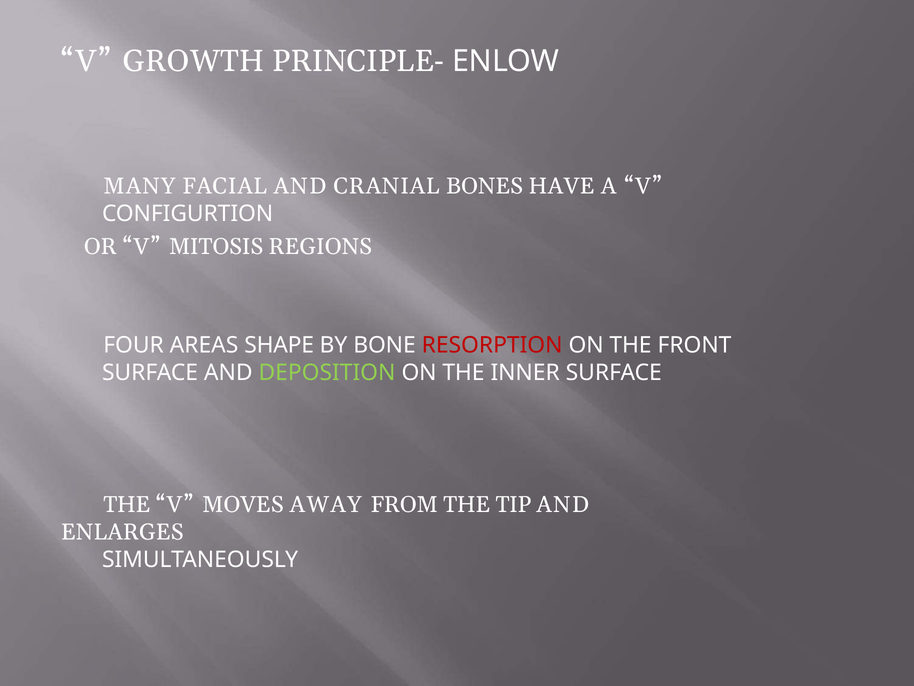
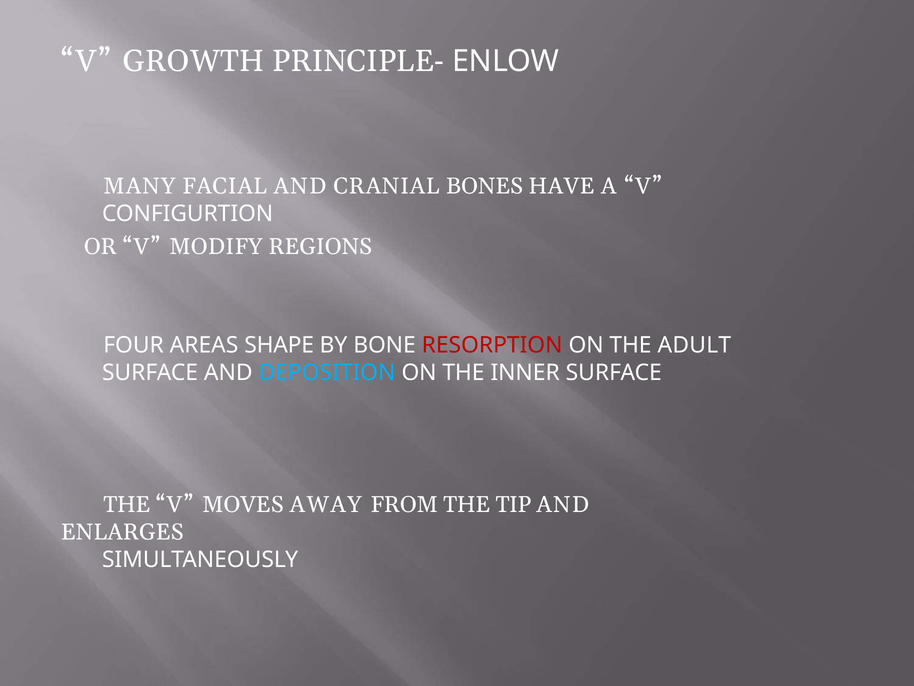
MITOSIS: MITOSIS -> MODIFY
FRONT: FRONT -> ADULT
DEPOSITION colour: light green -> light blue
